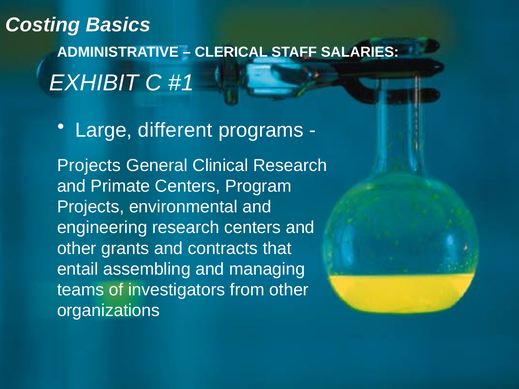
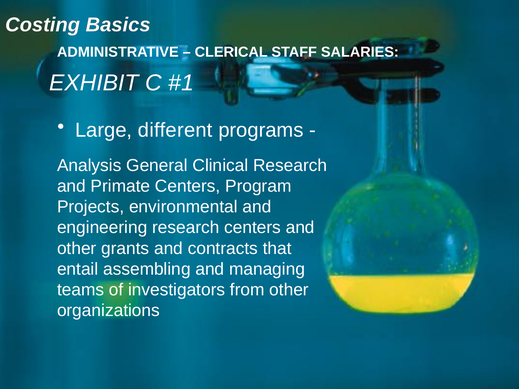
Projects at (89, 165): Projects -> Analysis
